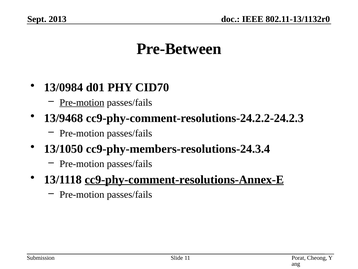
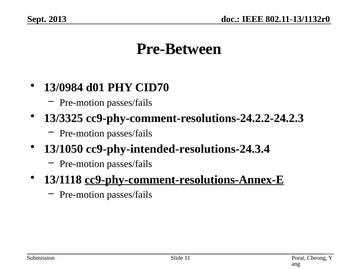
Pre-motion at (82, 102) underline: present -> none
13/9468: 13/9468 -> 13/3325
cc9-phy-members-resolutions-24.3.4: cc9-phy-members-resolutions-24.3.4 -> cc9-phy-intended-resolutions-24.3.4
